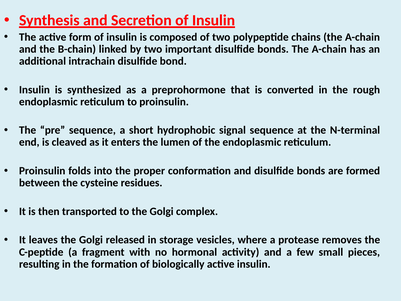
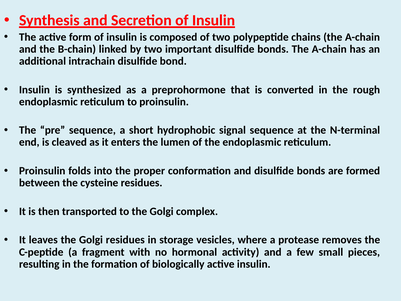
Golgi released: released -> residues
